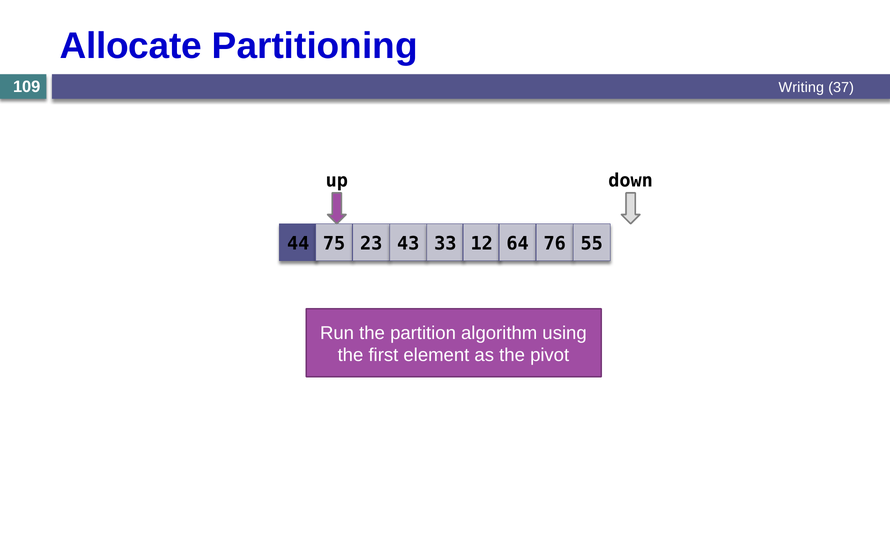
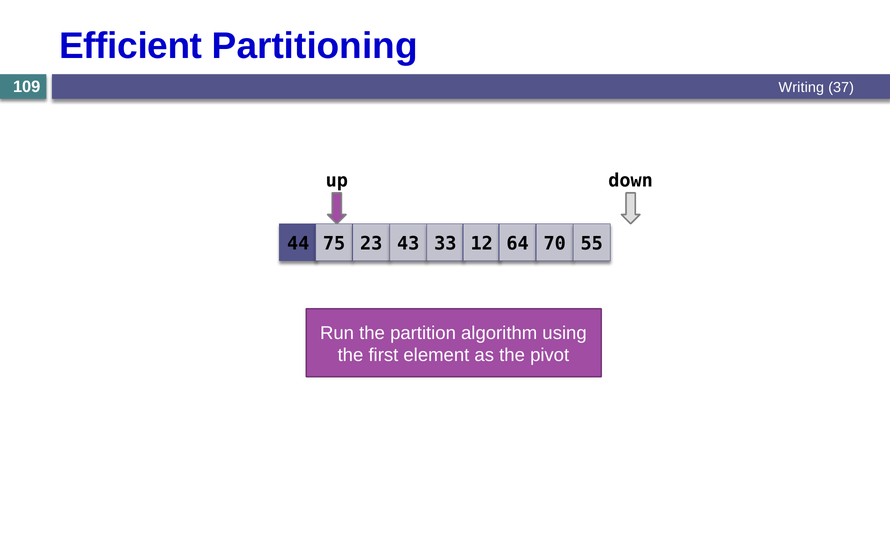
Allocate: Allocate -> Efficient
76: 76 -> 70
